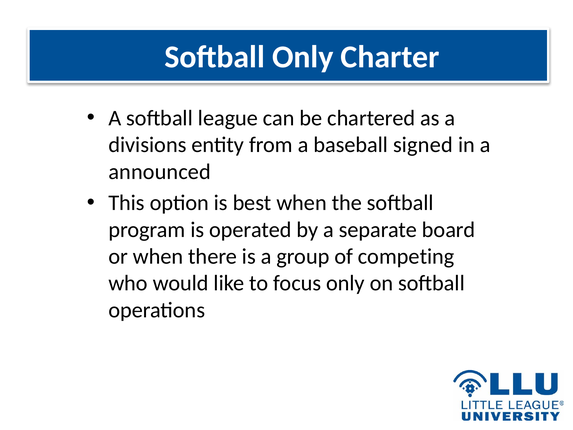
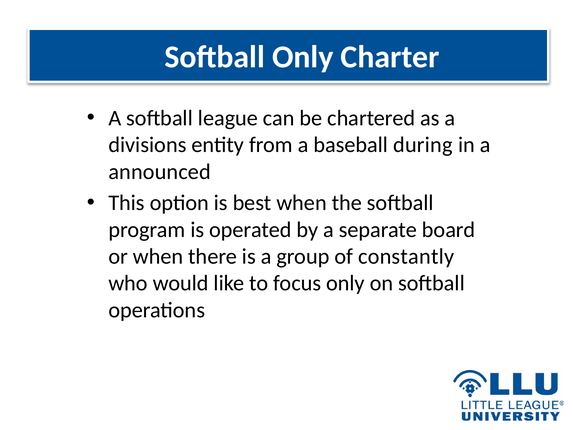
signed: signed -> during
competing: competing -> constantly
